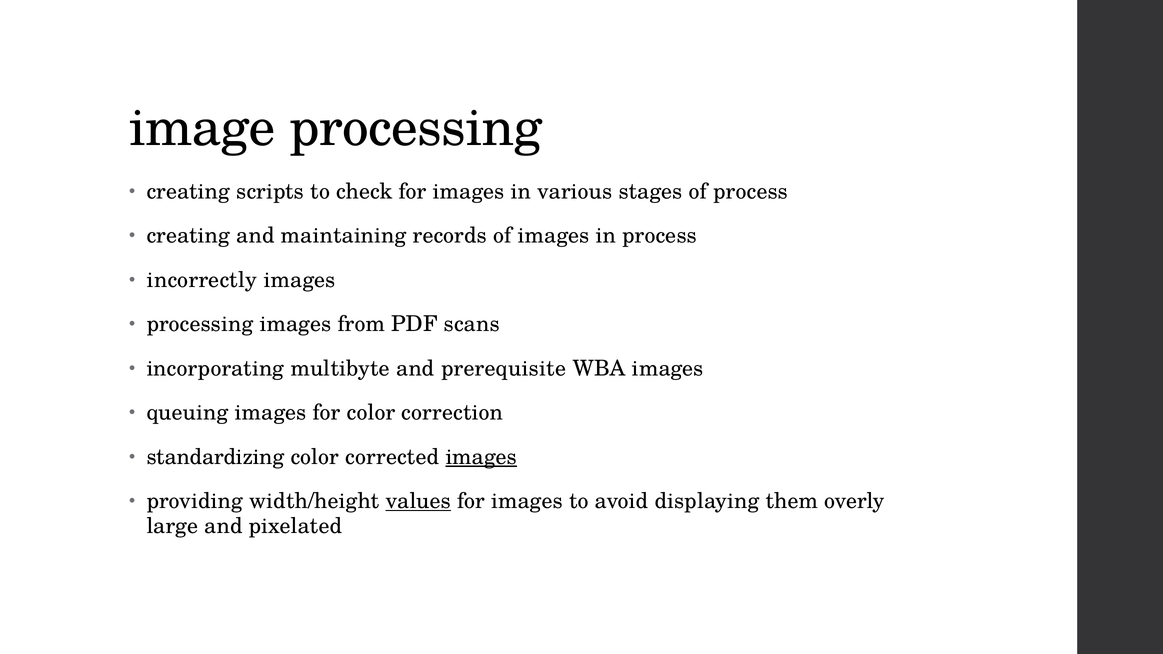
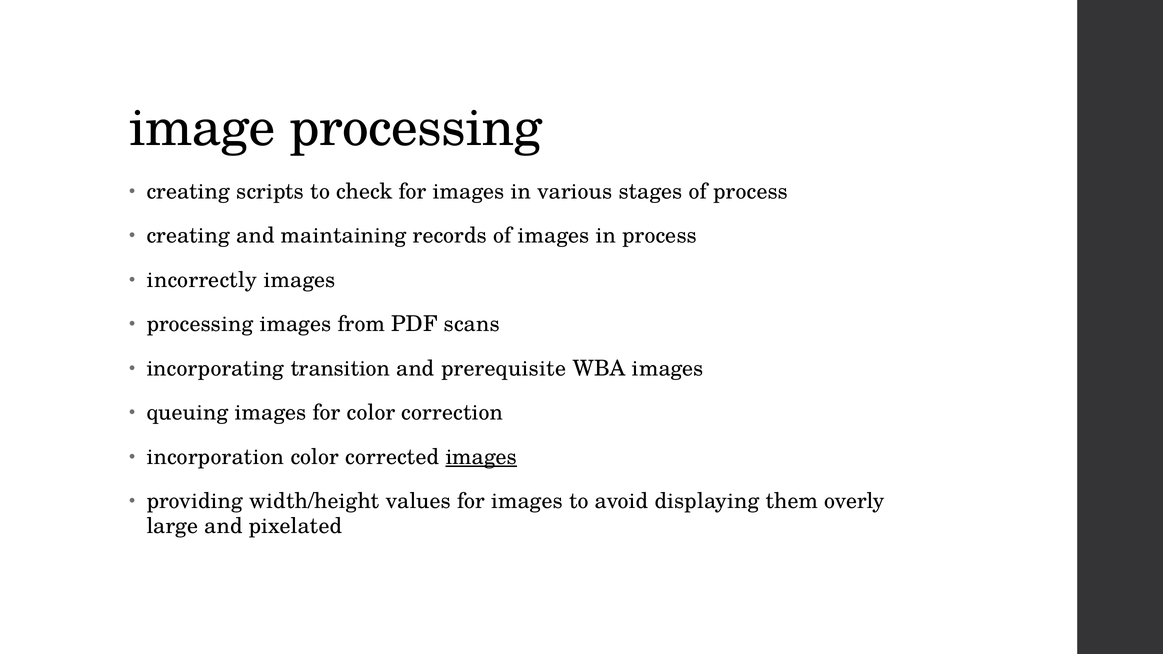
multibyte: multibyte -> transition
standardizing: standardizing -> incorporation
values underline: present -> none
